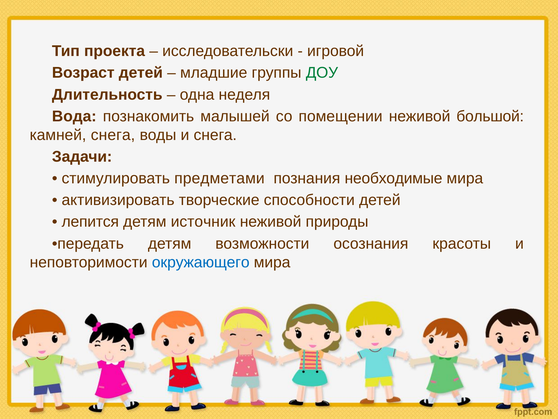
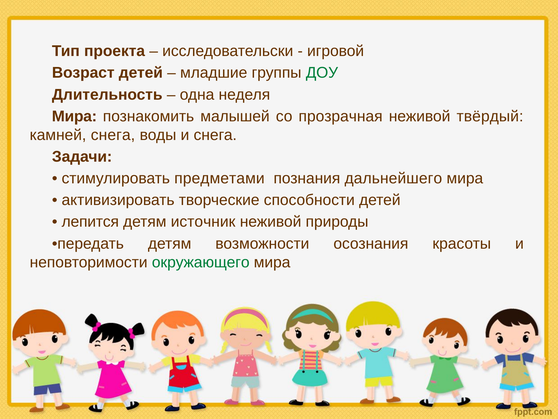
Вода at (74, 116): Вода -> Мира
помещении: помещении -> прозрачная
большой: большой -> твёрдый
необходимые: необходимые -> дальнейшего
окружающего colour: blue -> green
